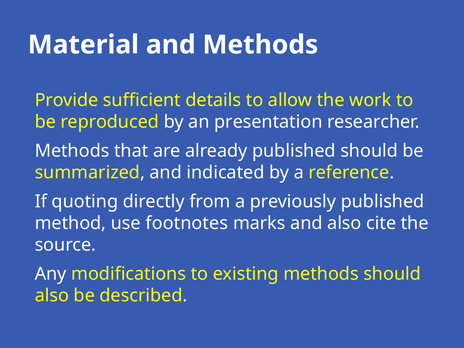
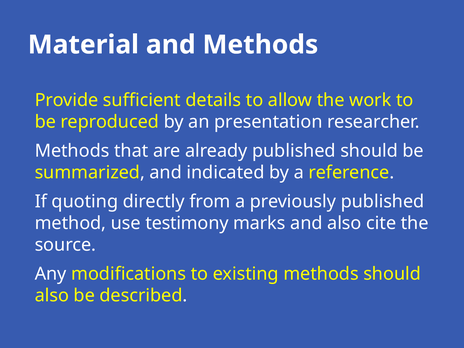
footnotes: footnotes -> testimony
